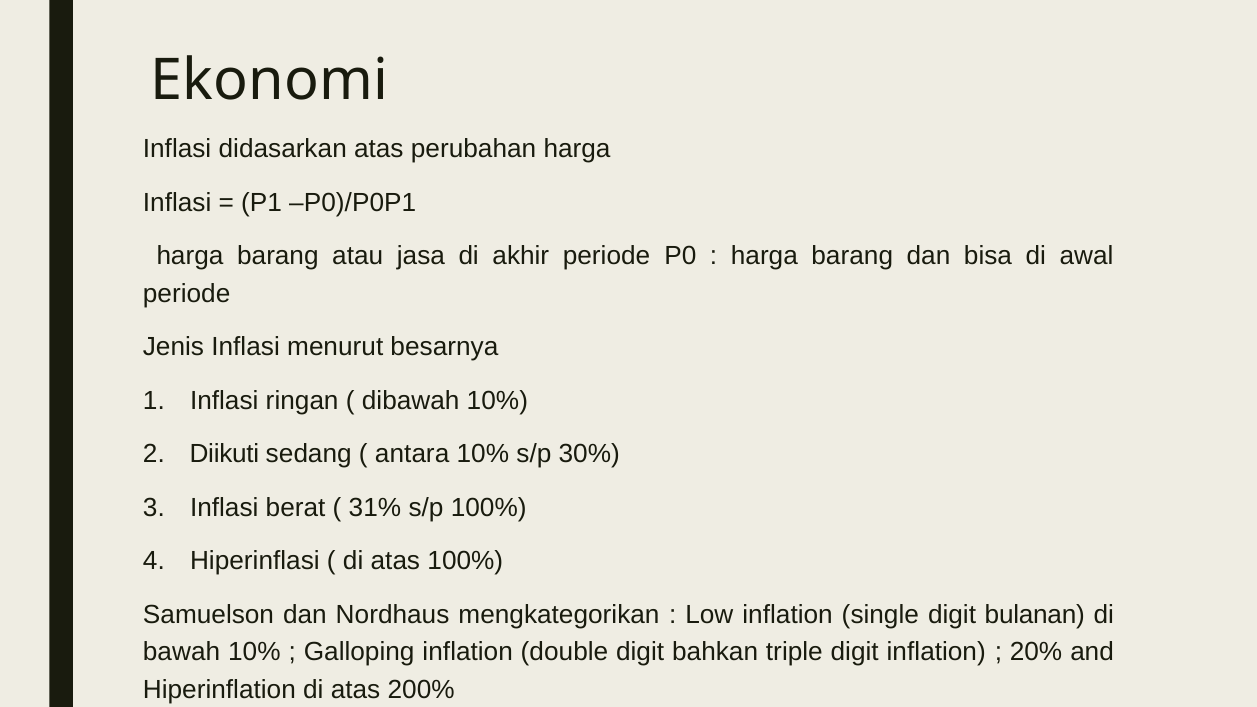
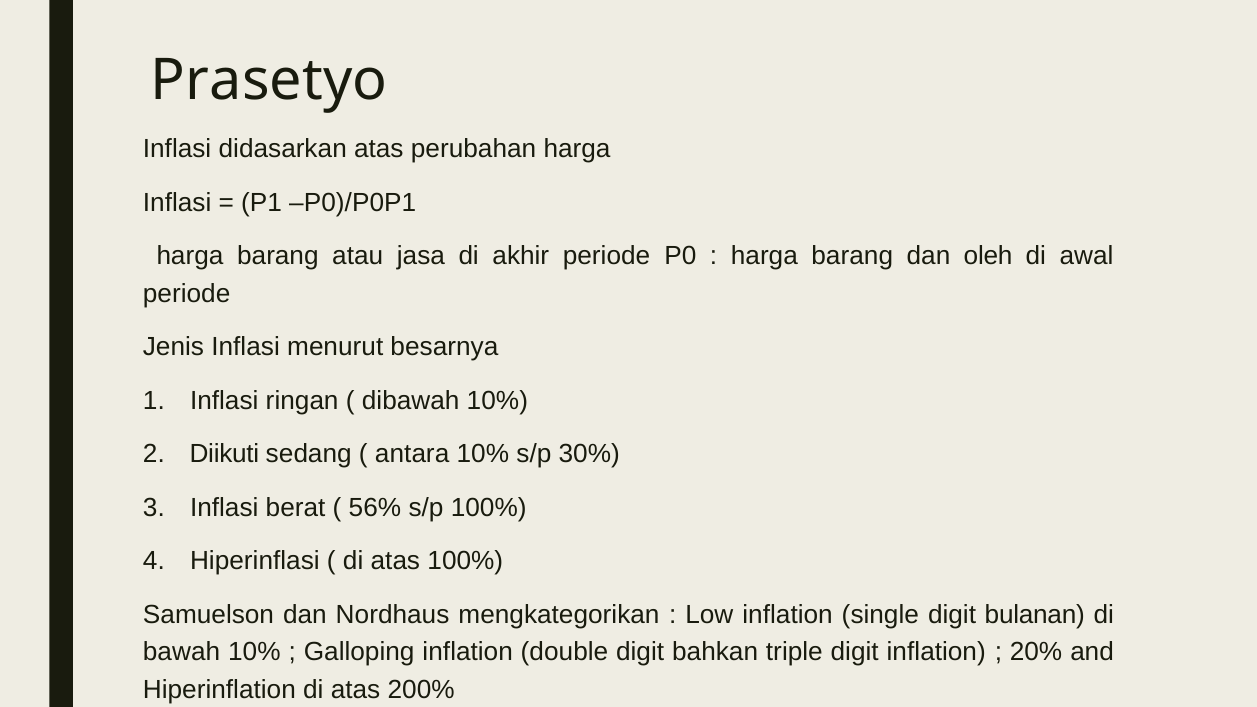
Ekonomi: Ekonomi -> Prasetyo
bisa: bisa -> oleh
31%: 31% -> 56%
